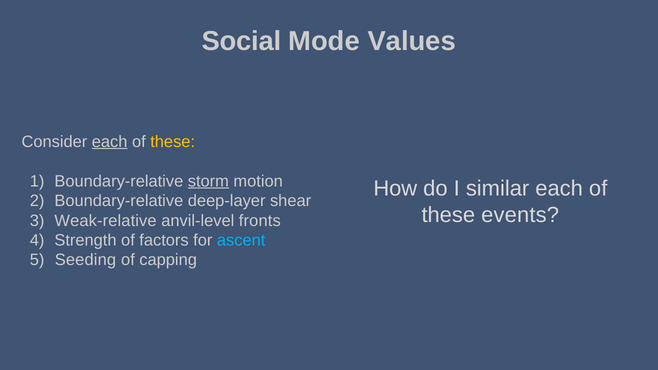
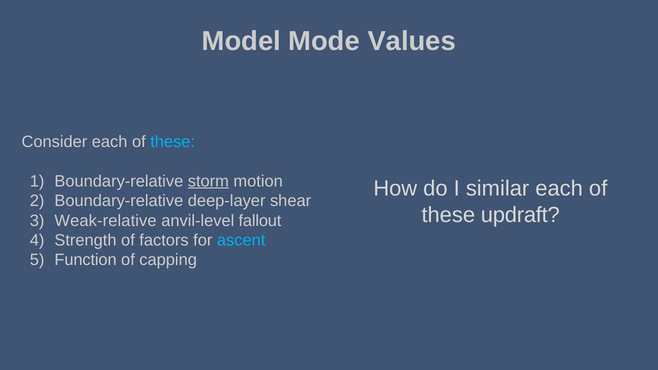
Social: Social -> Model
each at (110, 142) underline: present -> none
these at (173, 142) colour: yellow -> light blue
events: events -> updraft
fronts: fronts -> fallout
Seeding: Seeding -> Function
